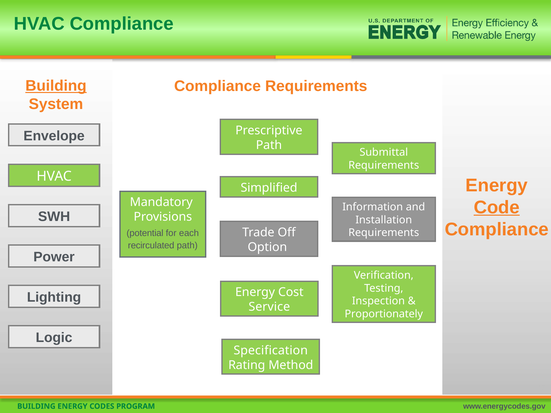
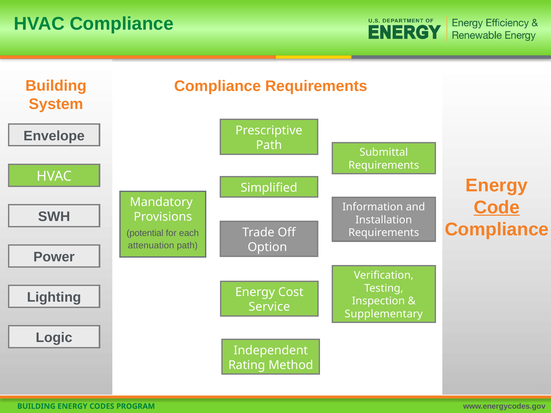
Building at (56, 86) underline: present -> none
recirculated: recirculated -> attenuation
Proportionately: Proportionately -> Supplementary
Specification: Specification -> Independent
